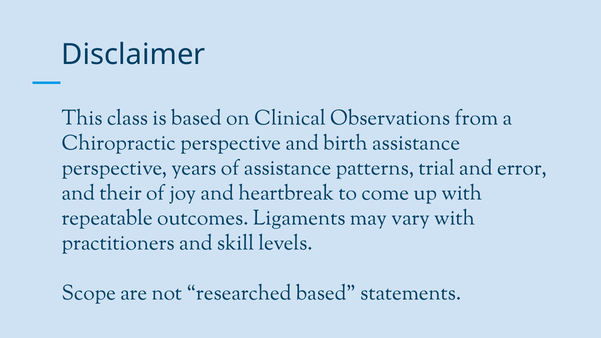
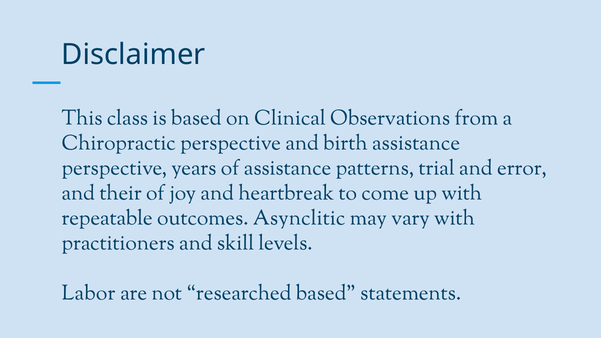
Ligaments: Ligaments -> Asynclitic
Scope: Scope -> Labor
